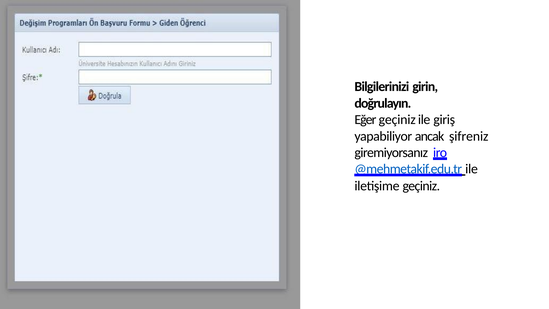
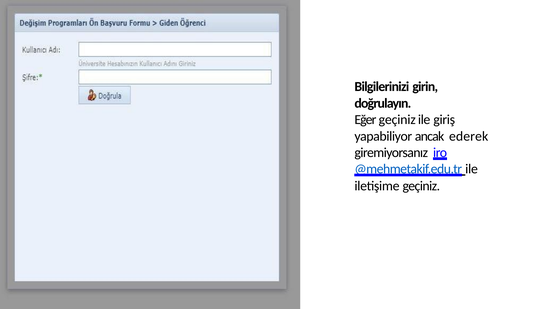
şifreniz: şifreniz -> ederek
